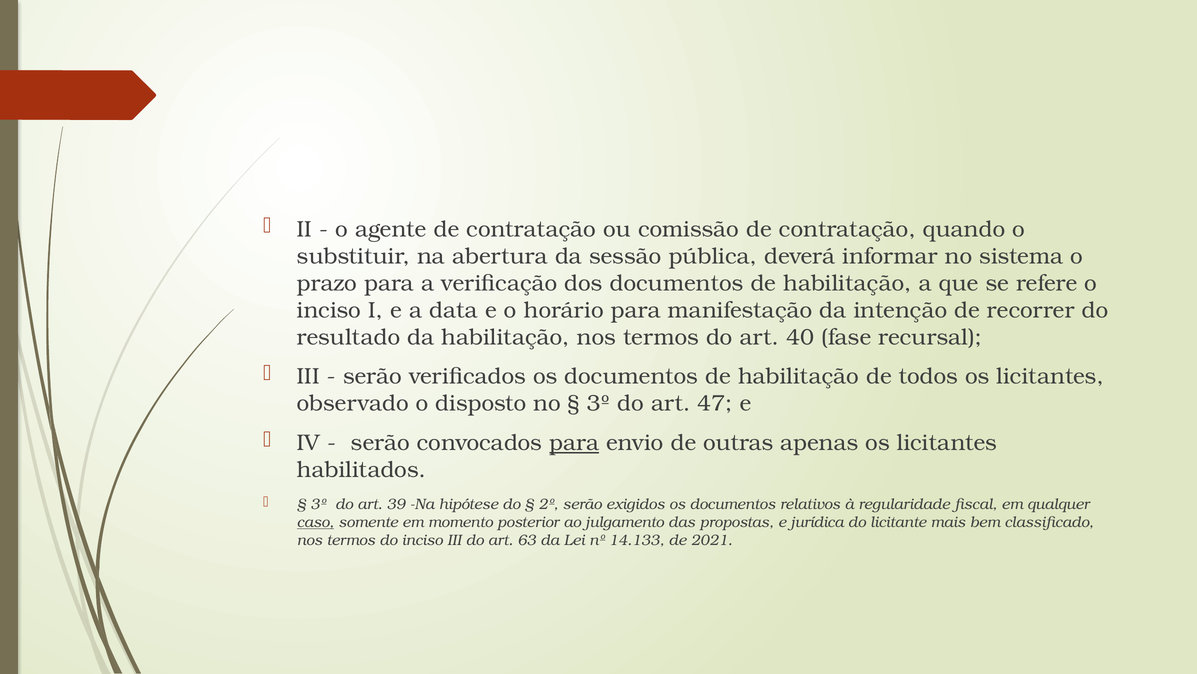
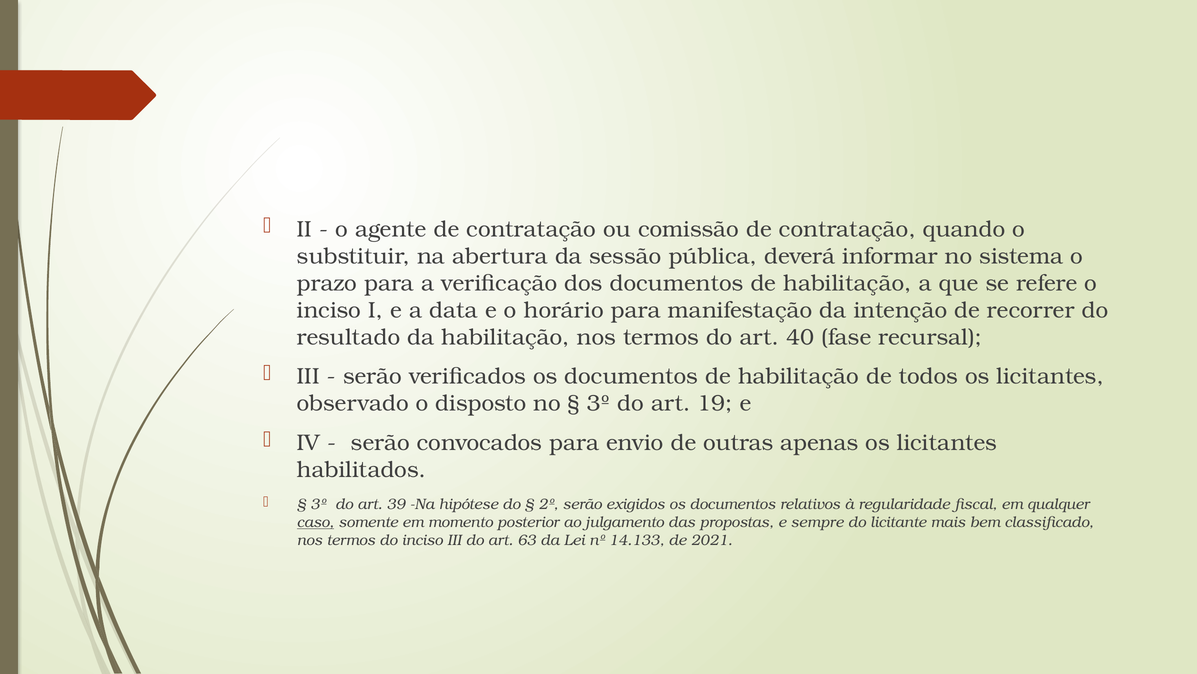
47: 47 -> 19
para at (574, 442) underline: present -> none
jurídica: jurídica -> sempre
